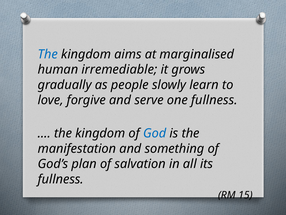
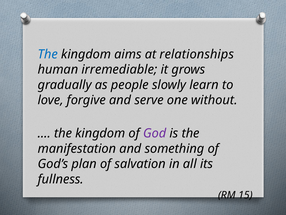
marginalised: marginalised -> relationships
one fullness: fullness -> without
God colour: blue -> purple
